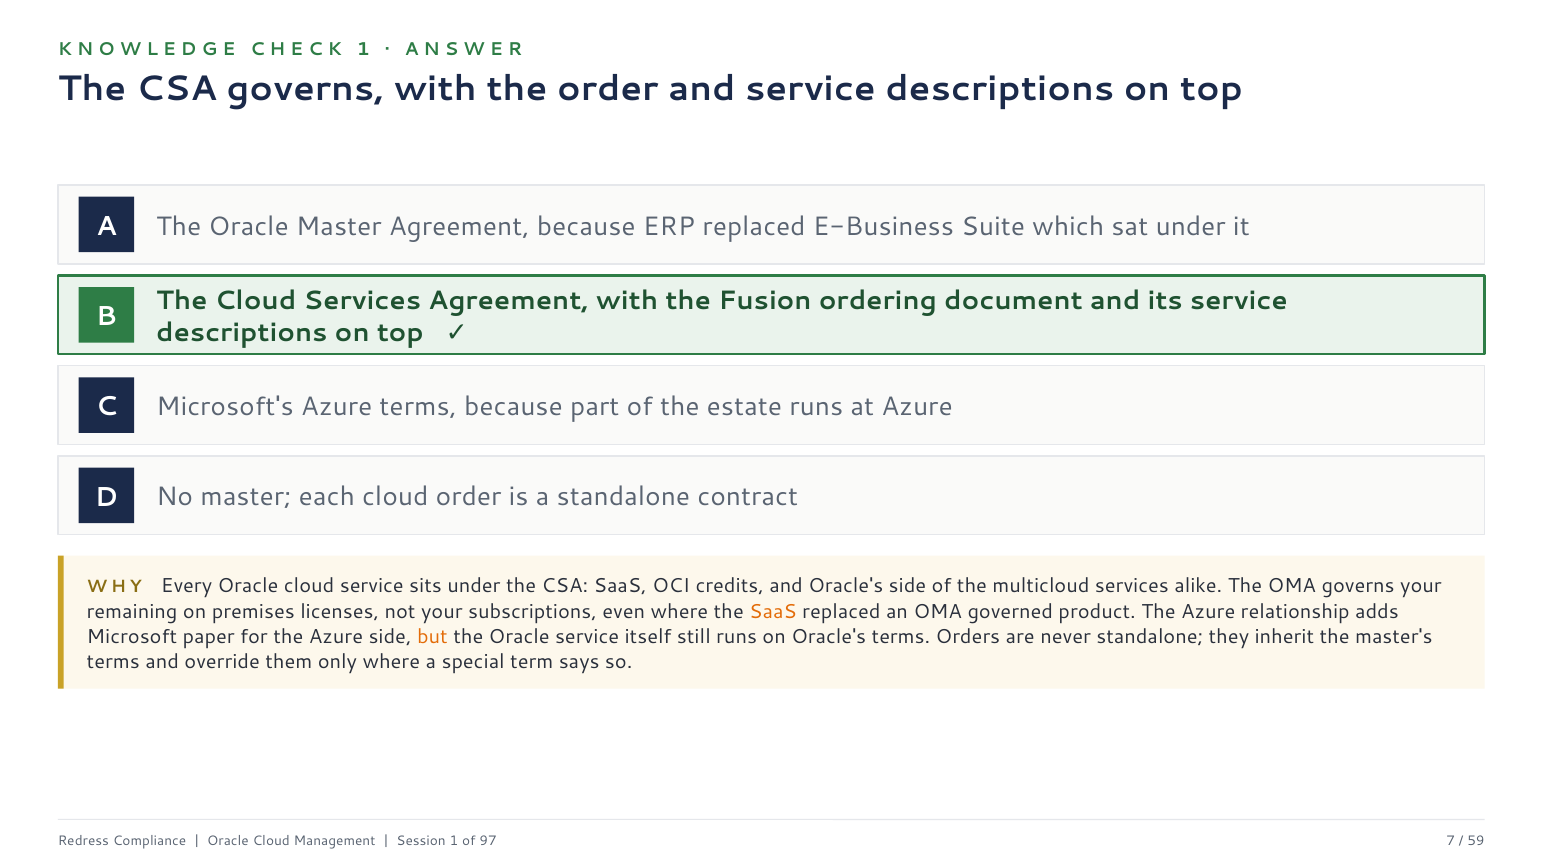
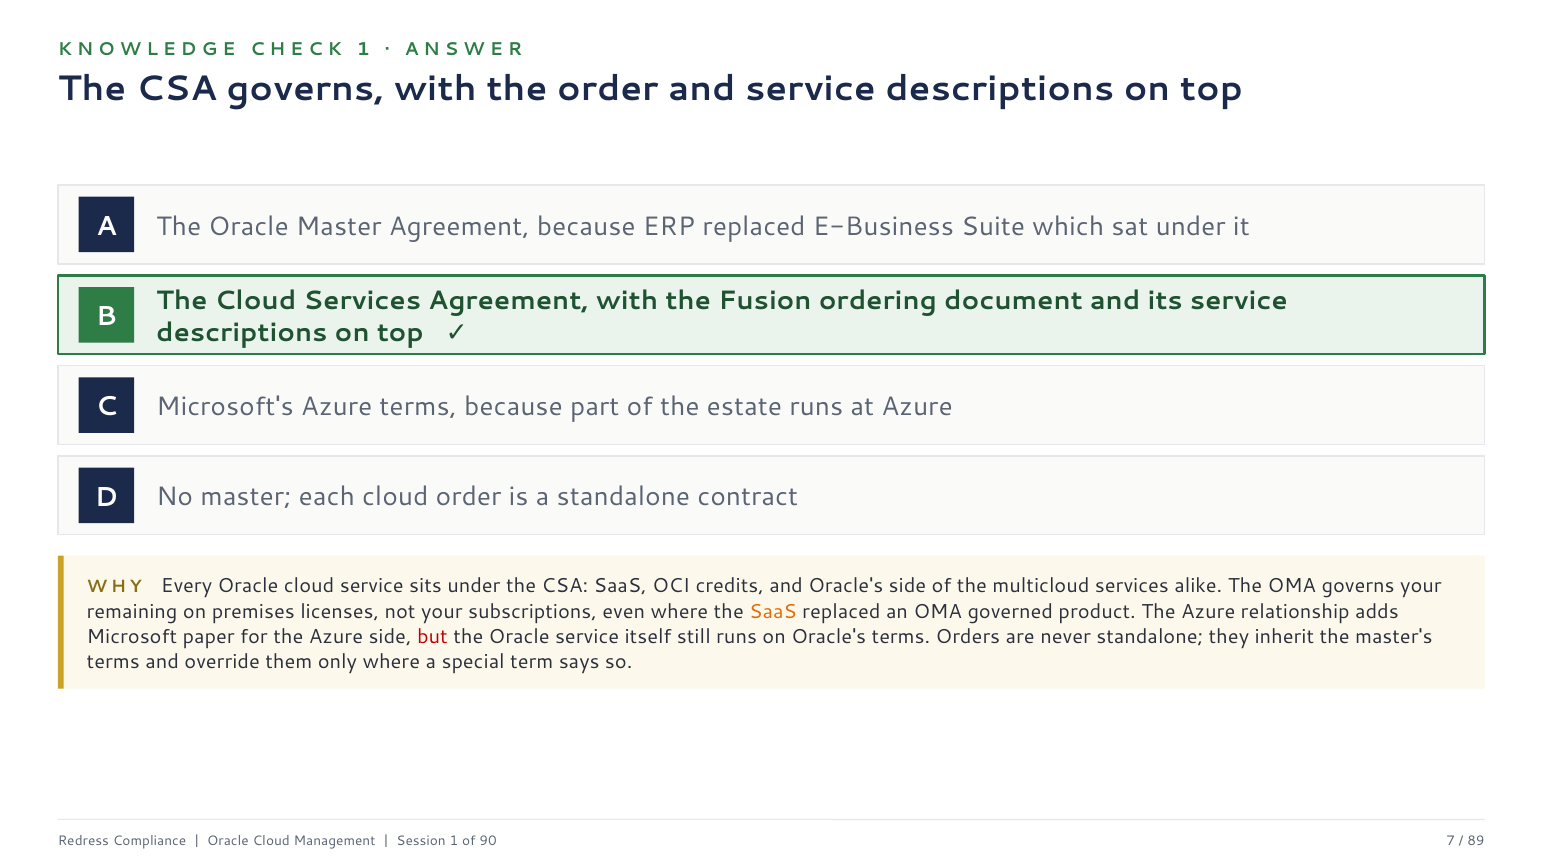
but colour: orange -> red
97: 97 -> 90
59: 59 -> 89
